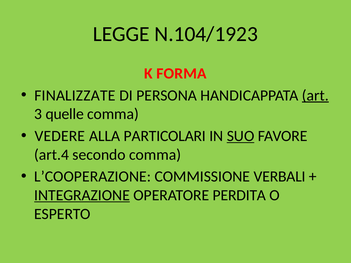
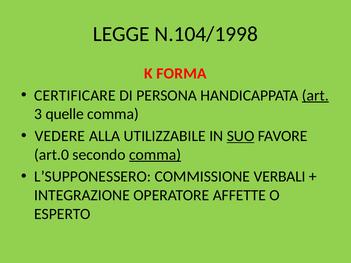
N.104/1923: N.104/1923 -> N.104/1998
FINALIZZATE: FINALIZZATE -> CERTIFICARE
PARTICOLARI: PARTICOLARI -> UTILIZZABILE
art.4: art.4 -> art.0
comma at (155, 155) underline: none -> present
L’COOPERAZIONE: L’COOPERAZIONE -> L’SUPPONESSERO
INTEGRAZIONE underline: present -> none
PERDITA: PERDITA -> AFFETTE
